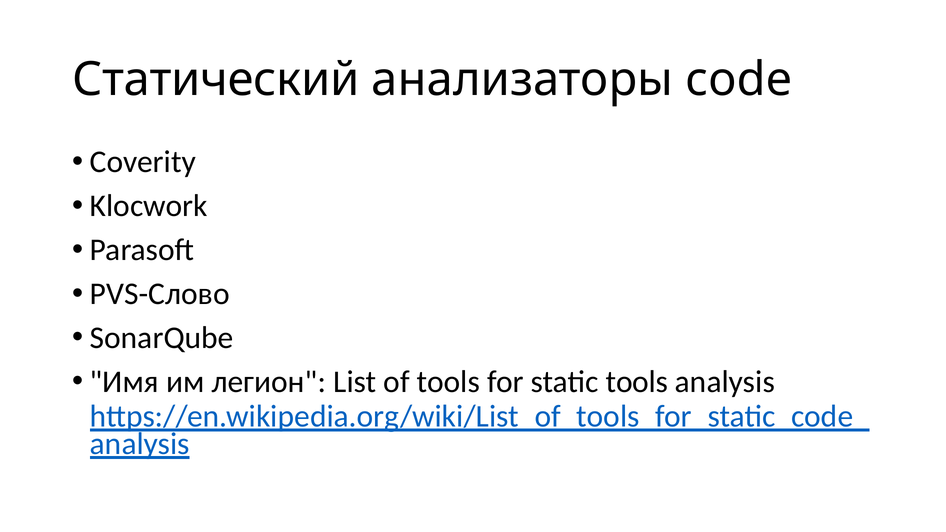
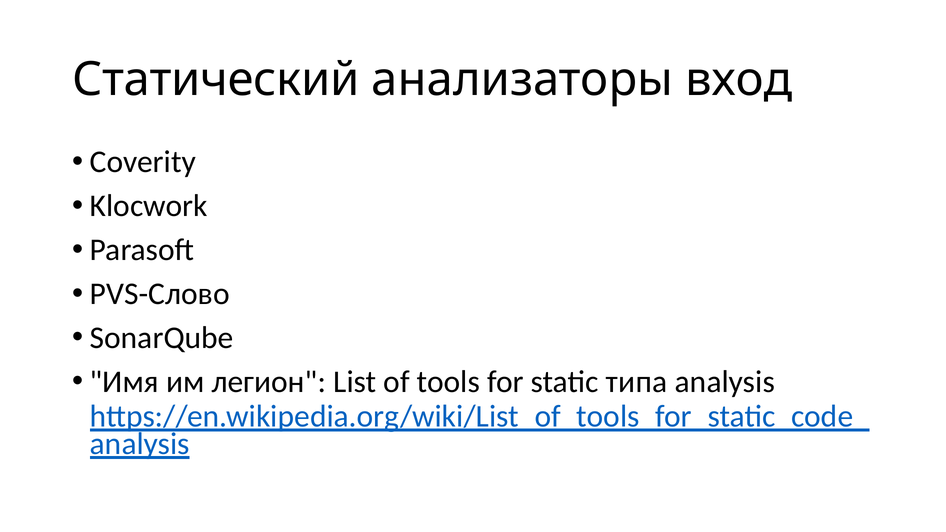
code: code -> вход
static tools: tools -> типа
